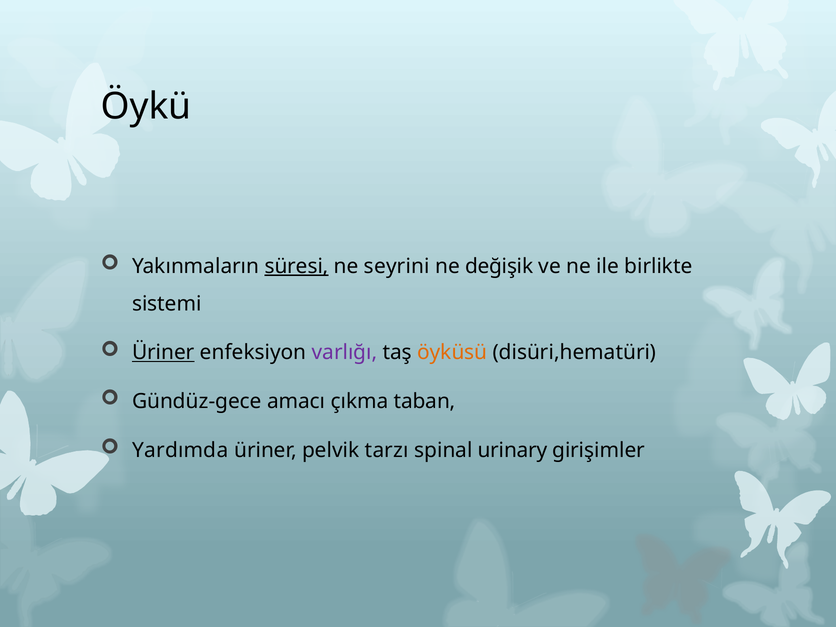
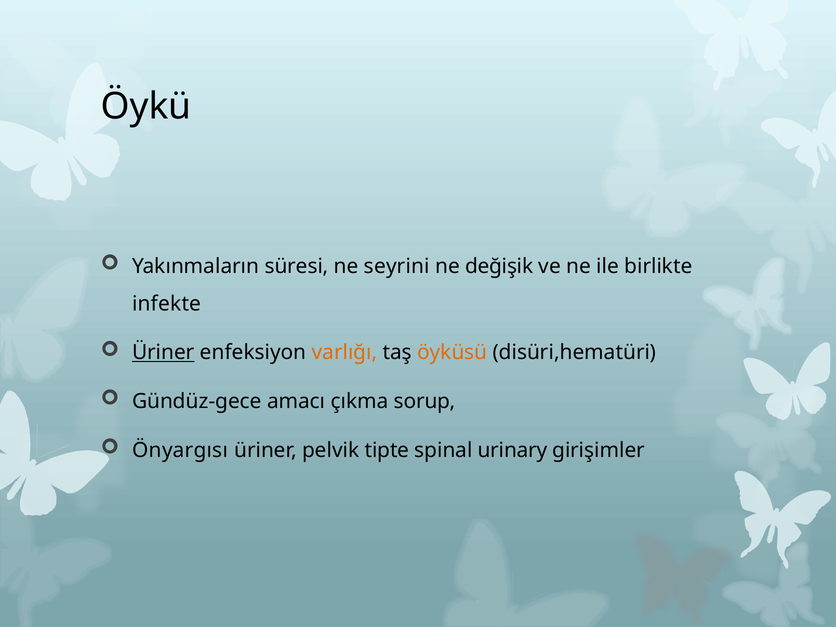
süresi underline: present -> none
sistemi: sistemi -> infekte
varlığı colour: purple -> orange
taban: taban -> sorup
Yardımda: Yardımda -> Önyargısı
tarzı: tarzı -> tipte
